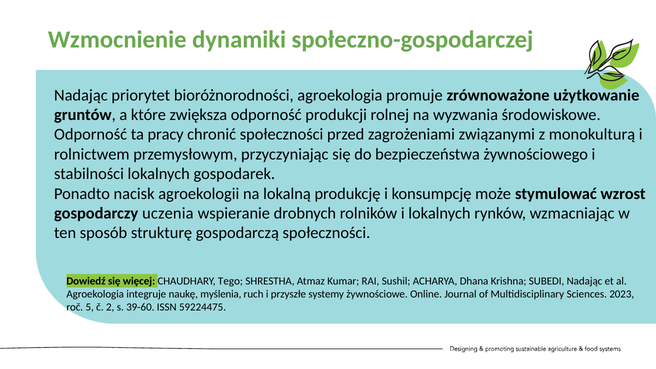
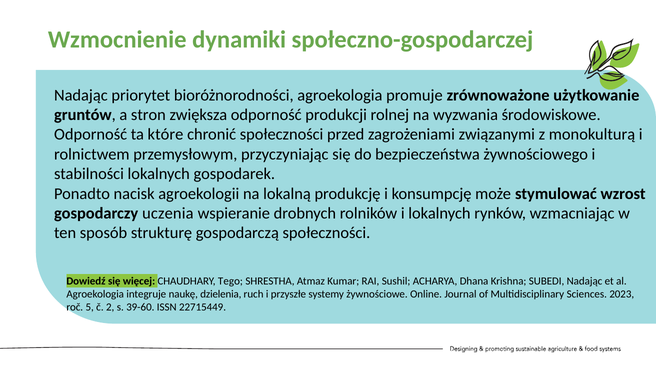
które: które -> stron
pracy: pracy -> które
myślenia: myślenia -> dzielenia
59224475: 59224475 -> 22715449
